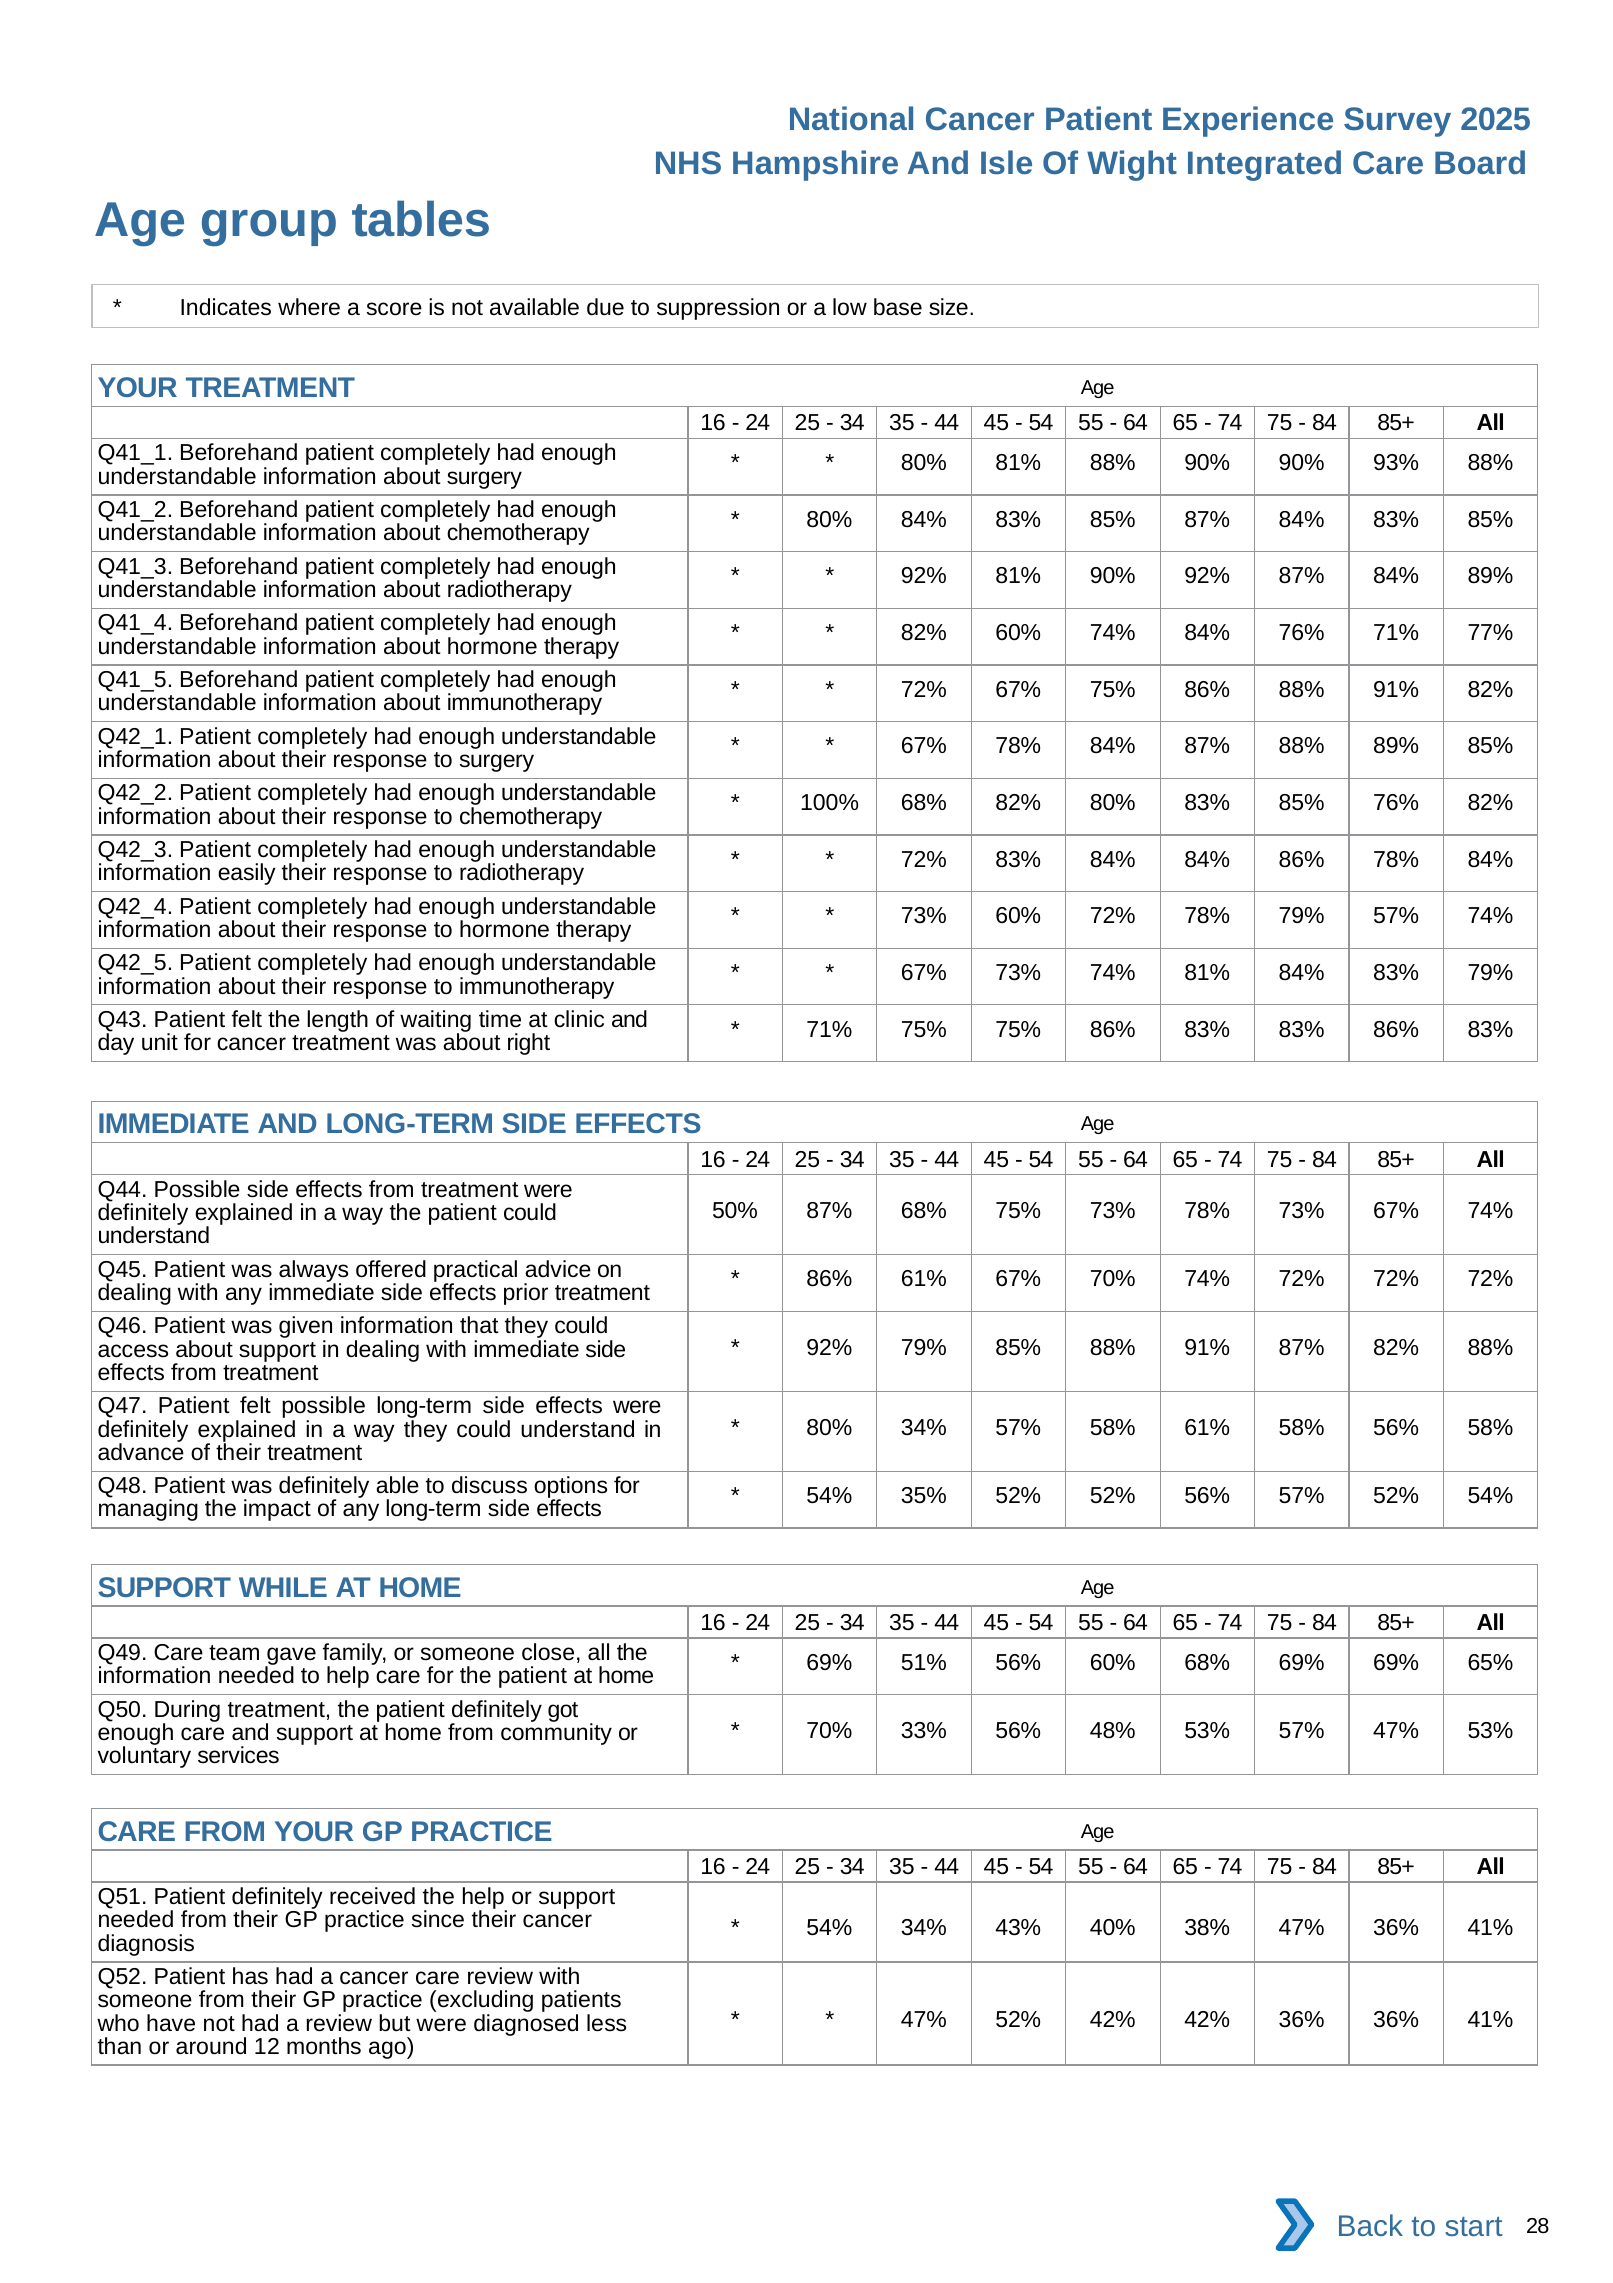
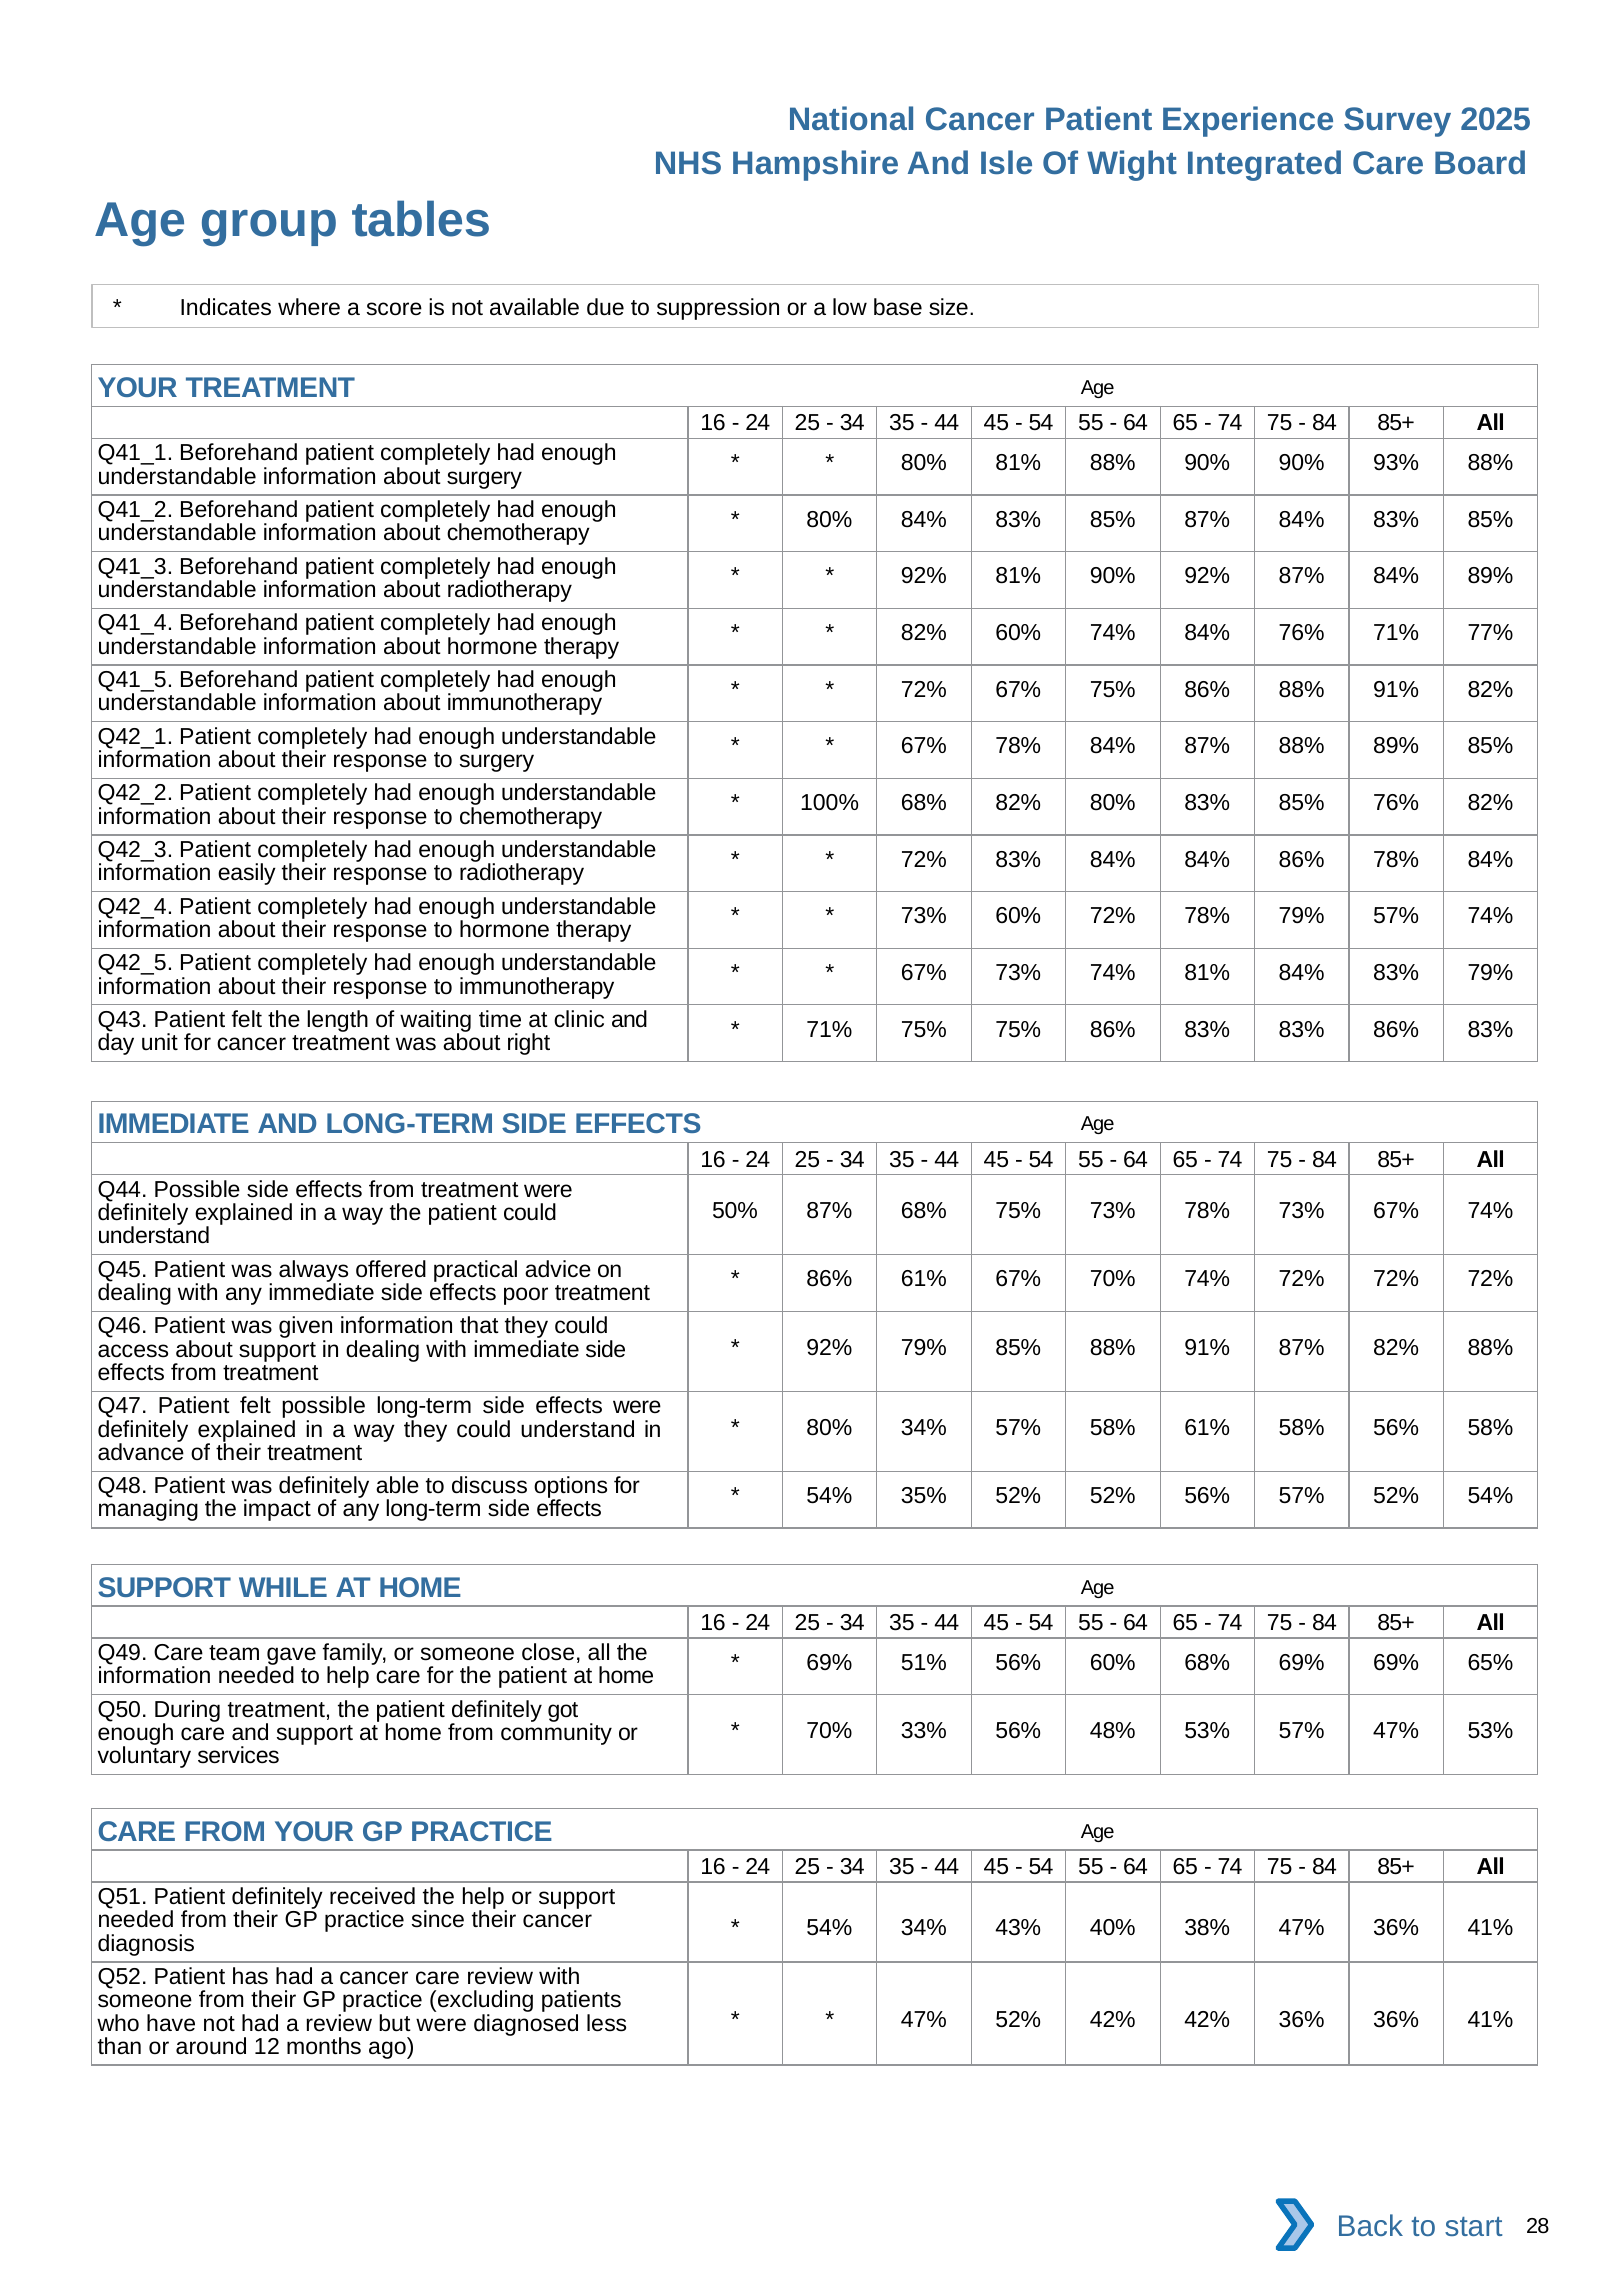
prior: prior -> poor
